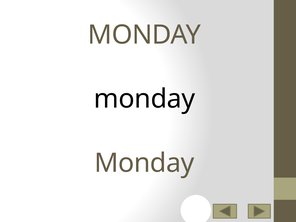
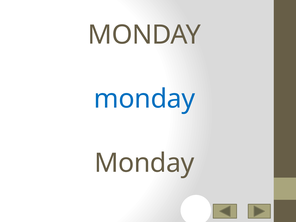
monday at (144, 99) colour: black -> blue
